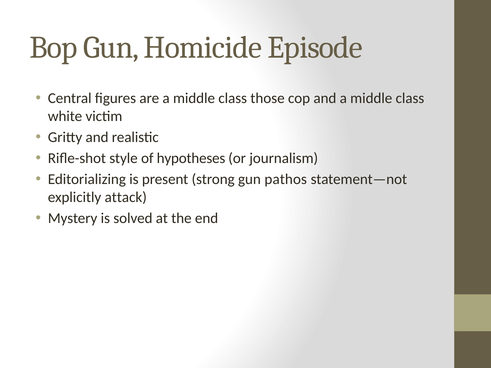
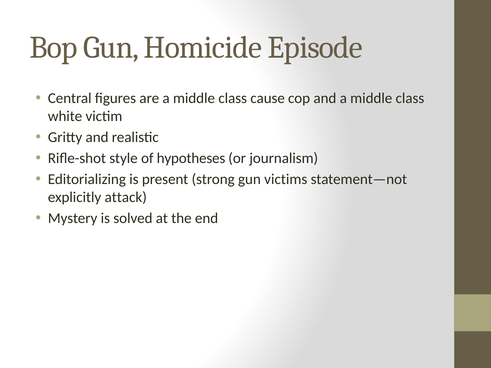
those: those -> cause
pathos: pathos -> victims
